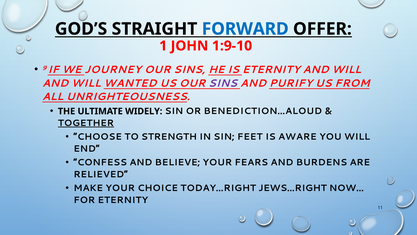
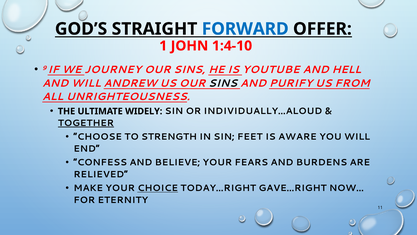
1:9-10: 1:9-10 -> 1:4-10
IS ETERNITY: ETERNITY -> YOUTUBE
WILL at (346, 70): WILL -> HELL
WANTED: WANTED -> ANDREW
SINS at (223, 83) colour: purple -> black
BENEDICTION…ALOUD: BENEDICTION…ALOUD -> INDIVIDUALLY…ALOUD
CHOICE underline: none -> present
JEWS…RIGHT: JEWS…RIGHT -> GAVE…RIGHT
